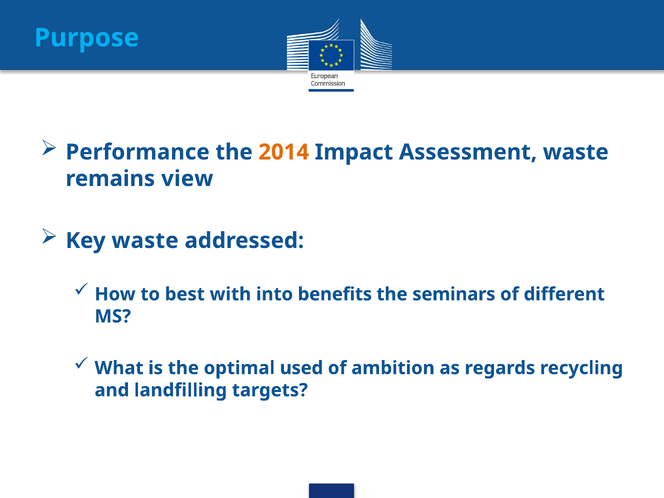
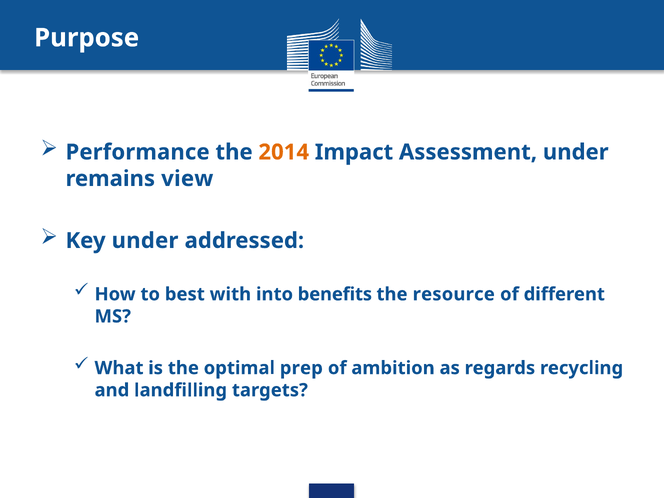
Purpose colour: light blue -> white
Assessment waste: waste -> under
Key waste: waste -> under
seminars: seminars -> resource
used: used -> prep
